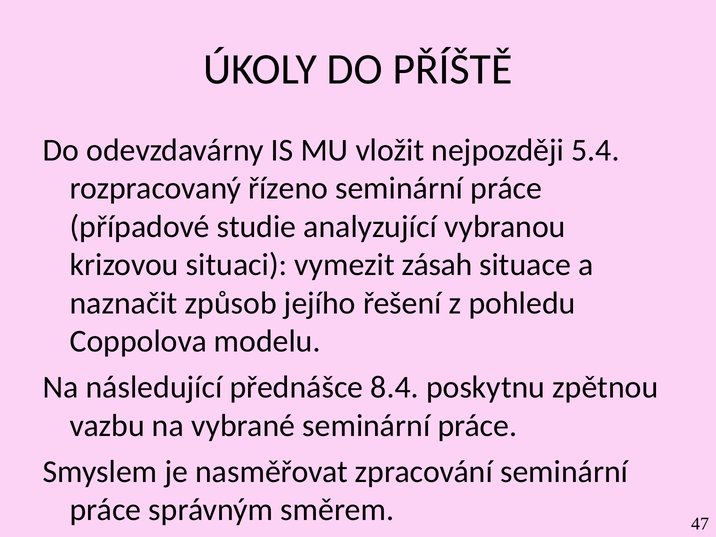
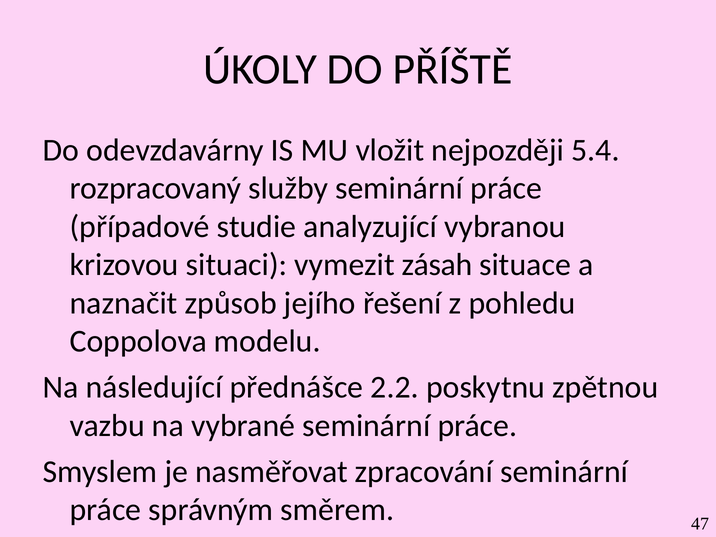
řízeno: řízeno -> služby
8.4: 8.4 -> 2.2
